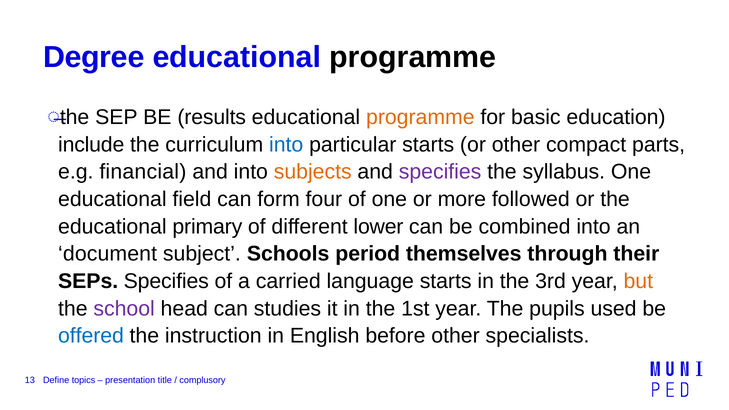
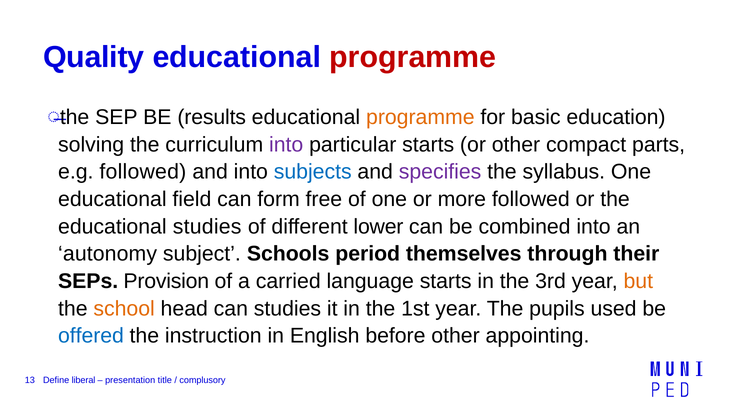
Degree: Degree -> Quality
programme at (413, 57) colour: black -> red
include: include -> solving
into at (286, 145) colour: blue -> purple
e.g financial: financial -> followed
subjects colour: orange -> blue
four: four -> free
educational primary: primary -> studies
document: document -> autonomy
SEPs Specifies: Specifies -> Provision
school colour: purple -> orange
specialists: specialists -> appointing
topics: topics -> liberal
